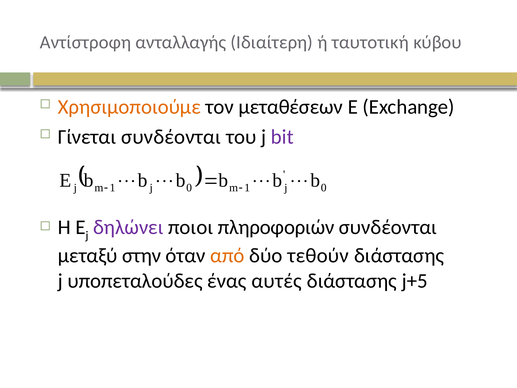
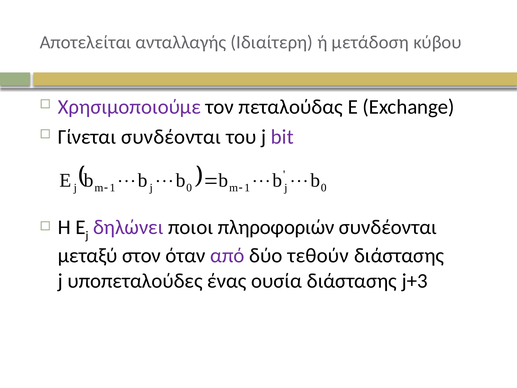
Αντίστροφη: Αντίστροφη -> Αποτελείται
ταυτοτική: ταυτοτική -> μετάδοση
Χρησιμοποιούμε colour: orange -> purple
μεταθέσεων: μεταθέσεων -> πεταλούδας
στην: στην -> στον
από colour: orange -> purple
αυτές: αυτές -> ουσία
j+5: j+5 -> j+3
